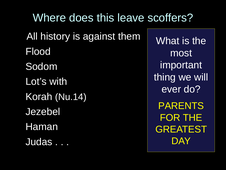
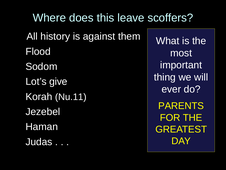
with: with -> give
Nu.14: Nu.14 -> Nu.11
